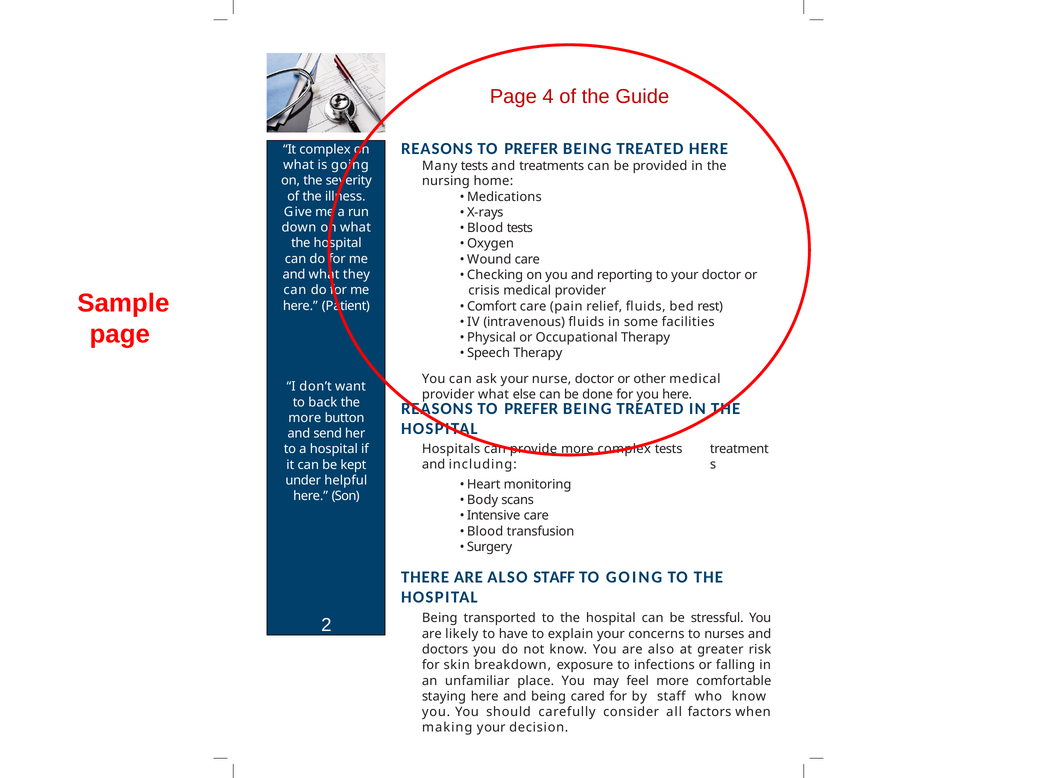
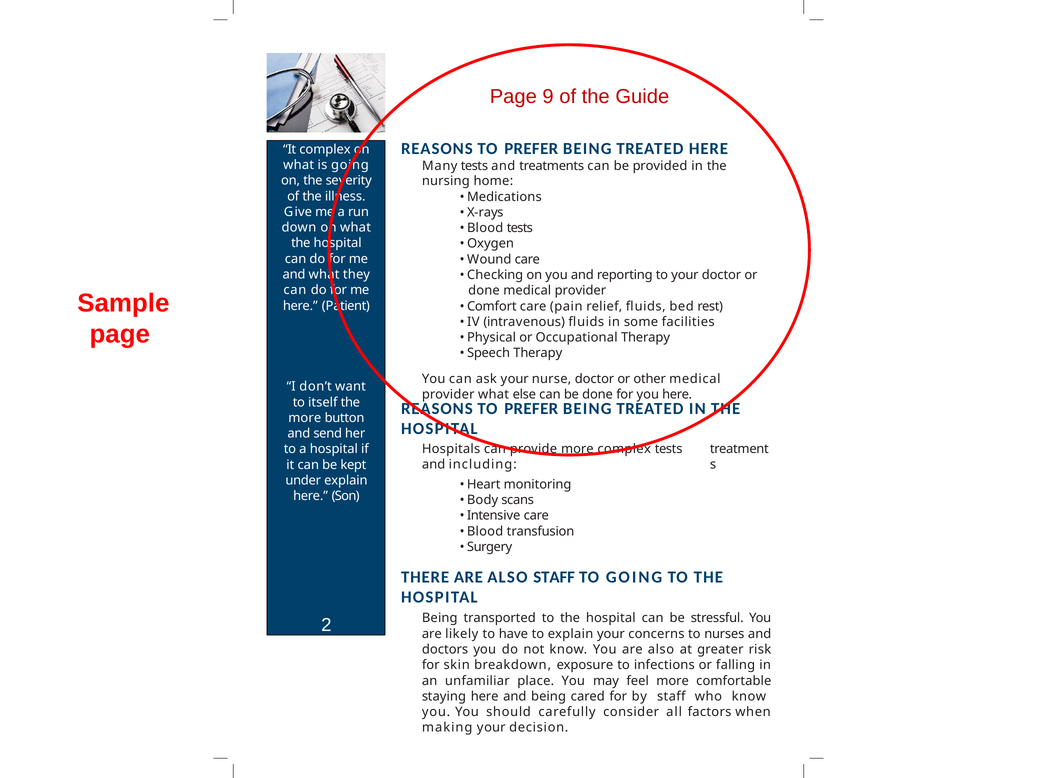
4: 4 -> 9
crisis at (484, 290): crisis -> done
back: back -> itself
under helpful: helpful -> explain
